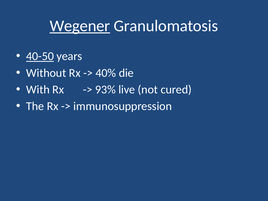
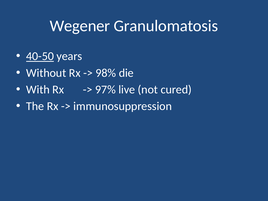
Wegener underline: present -> none
40%: 40% -> 98%
93%: 93% -> 97%
